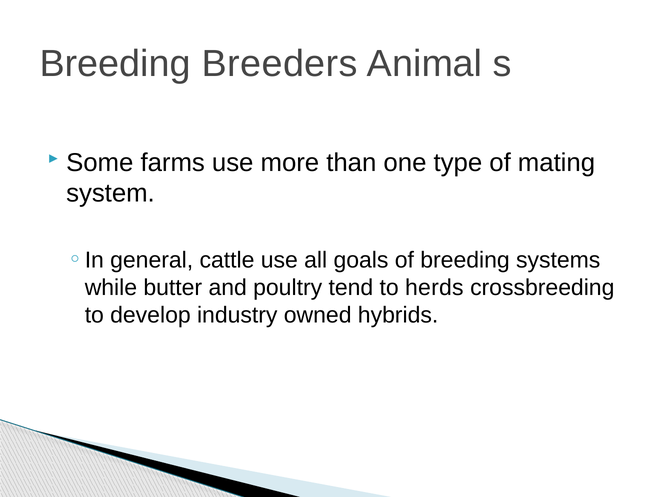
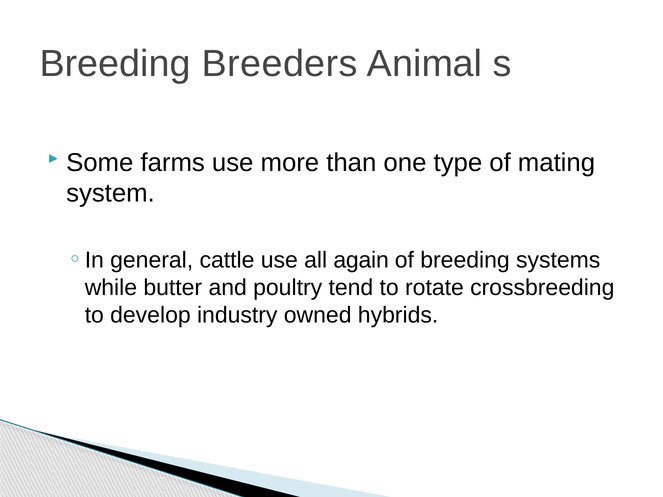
goals: goals -> again
herds: herds -> rotate
